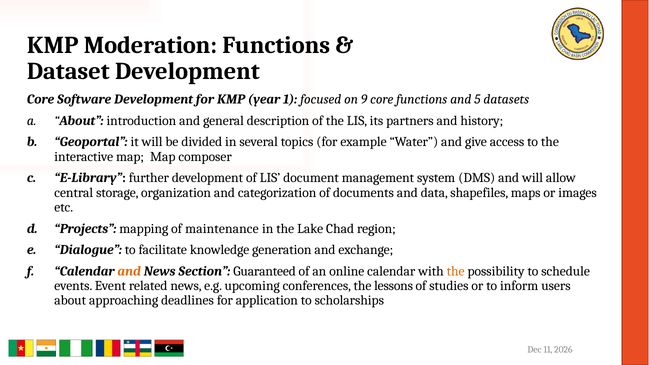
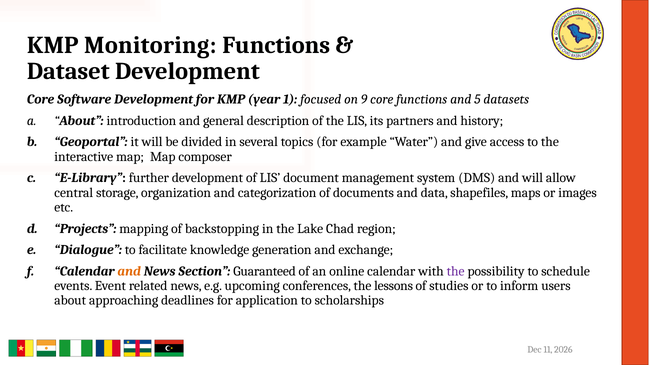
Moderation: Moderation -> Monitoring
maintenance: maintenance -> backstopping
the at (456, 271) colour: orange -> purple
